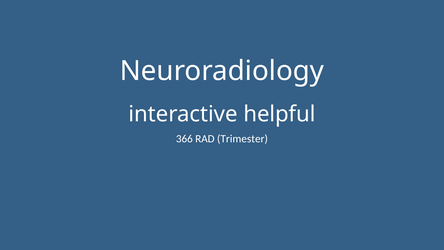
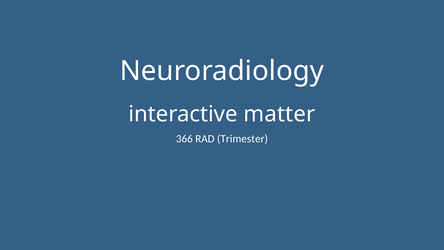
helpful: helpful -> matter
